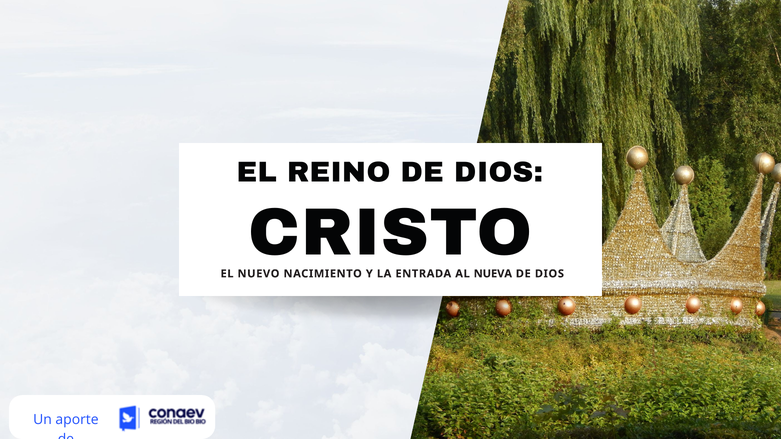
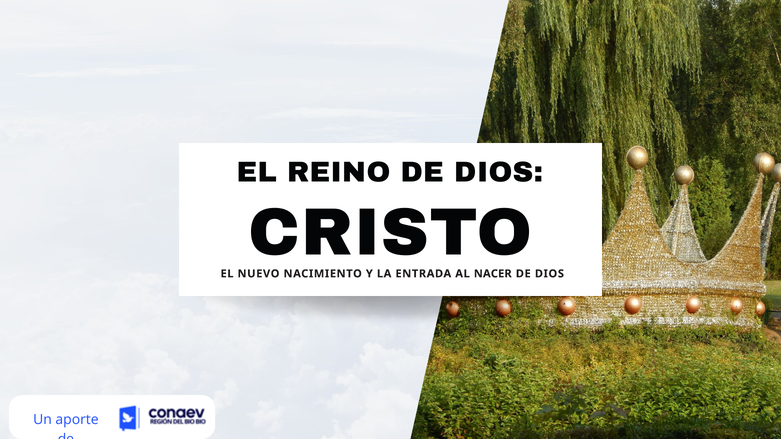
NUEVA: NUEVA -> NACER
